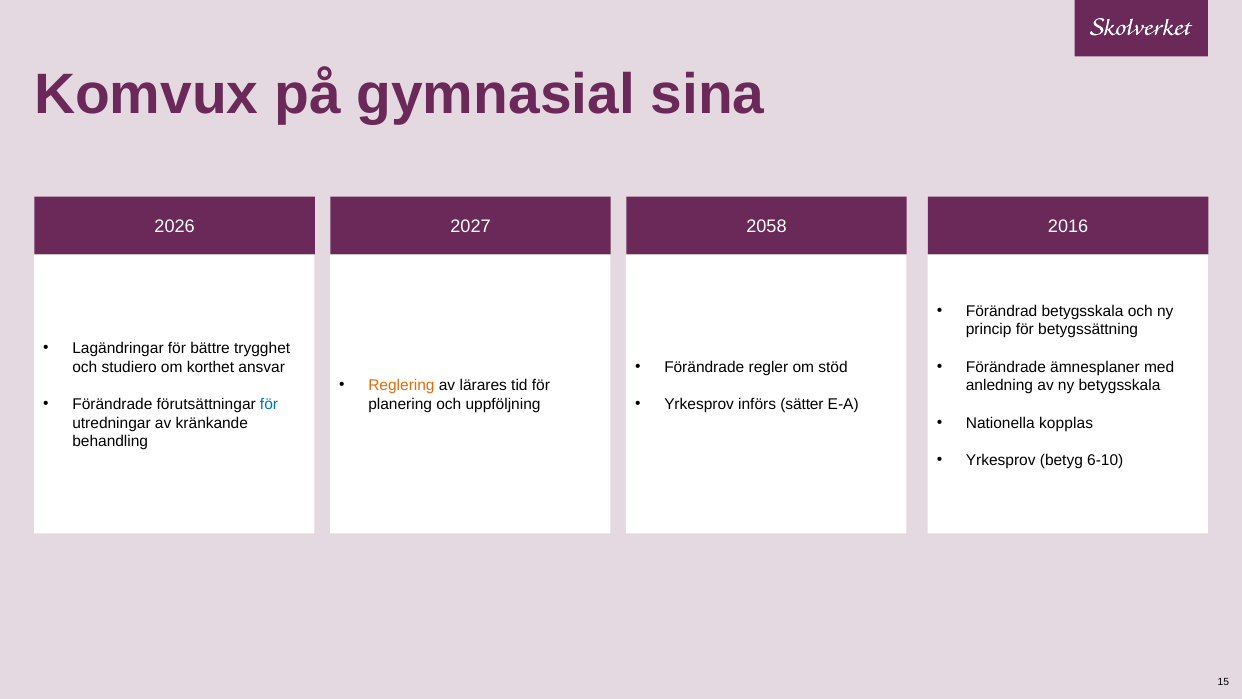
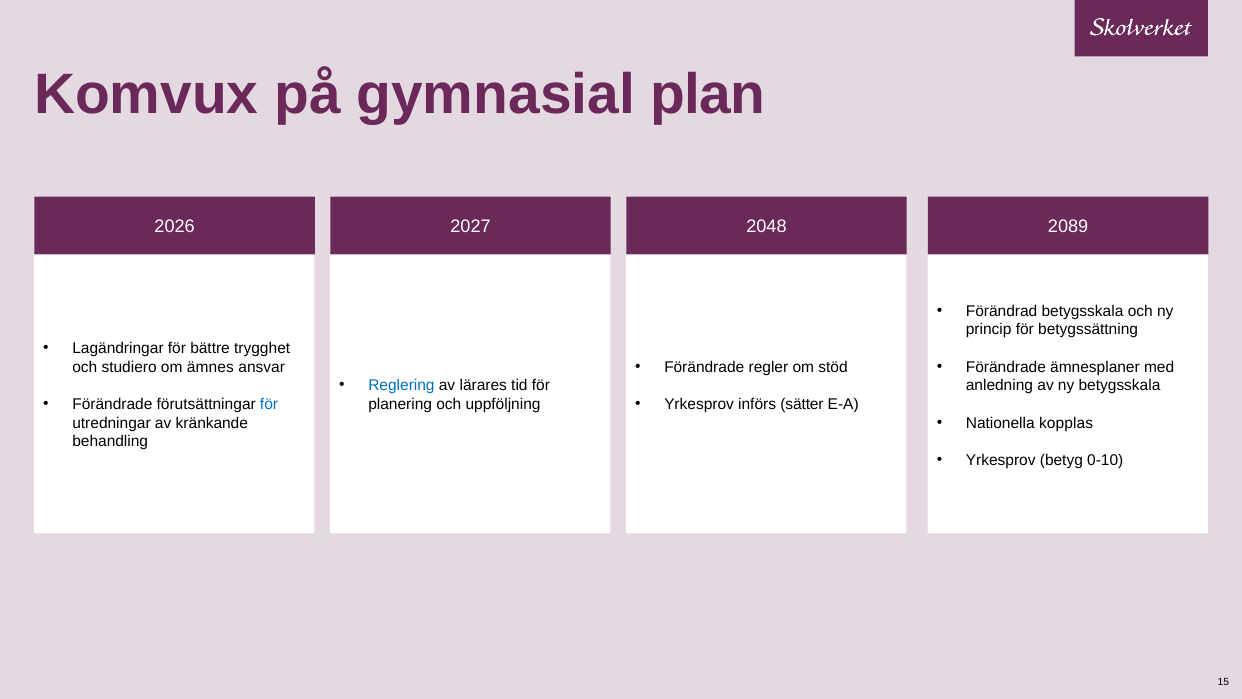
sina: sina -> plan
2058: 2058 -> 2048
2016: 2016 -> 2089
korthet: korthet -> ämnes
Reglering colour: orange -> blue
6-10: 6-10 -> 0-10
